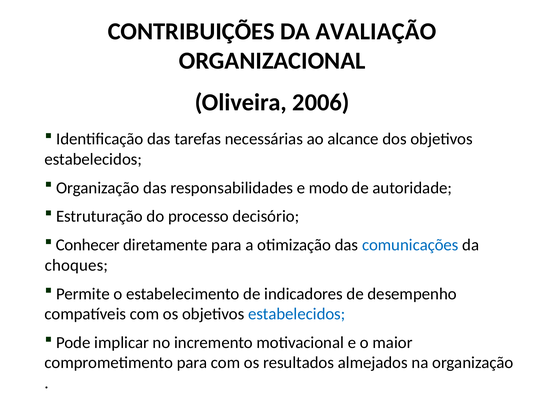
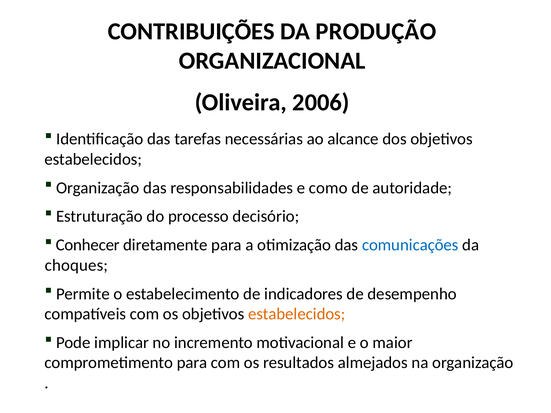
AVALIAÇÃO: AVALIAÇÃO -> PRODUÇÃO
modo: modo -> como
estabelecidos at (297, 314) colour: blue -> orange
